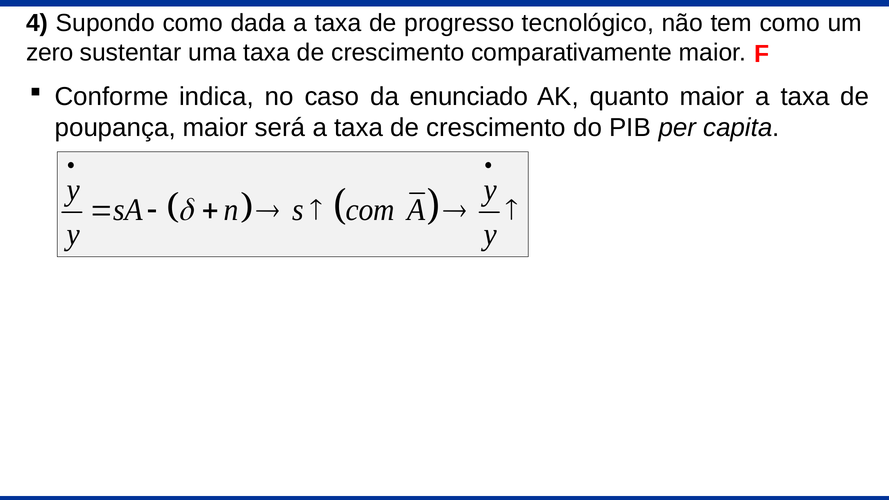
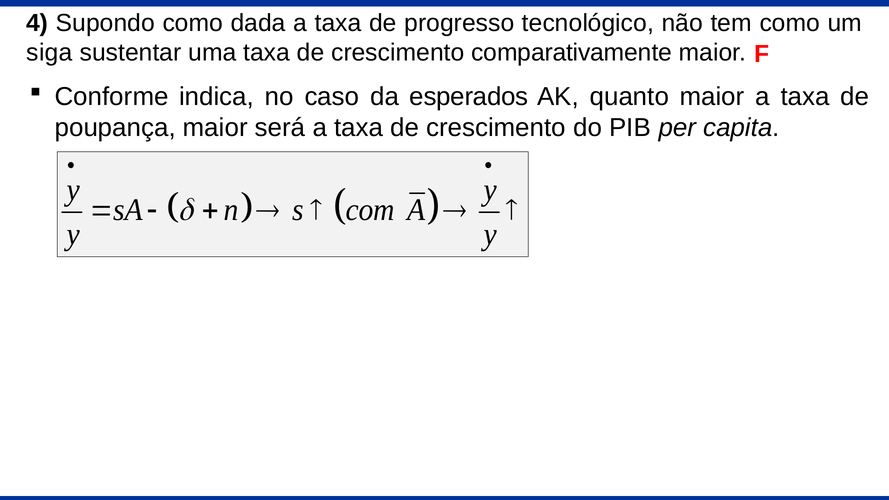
zero: zero -> siga
enunciado: enunciado -> esperados
